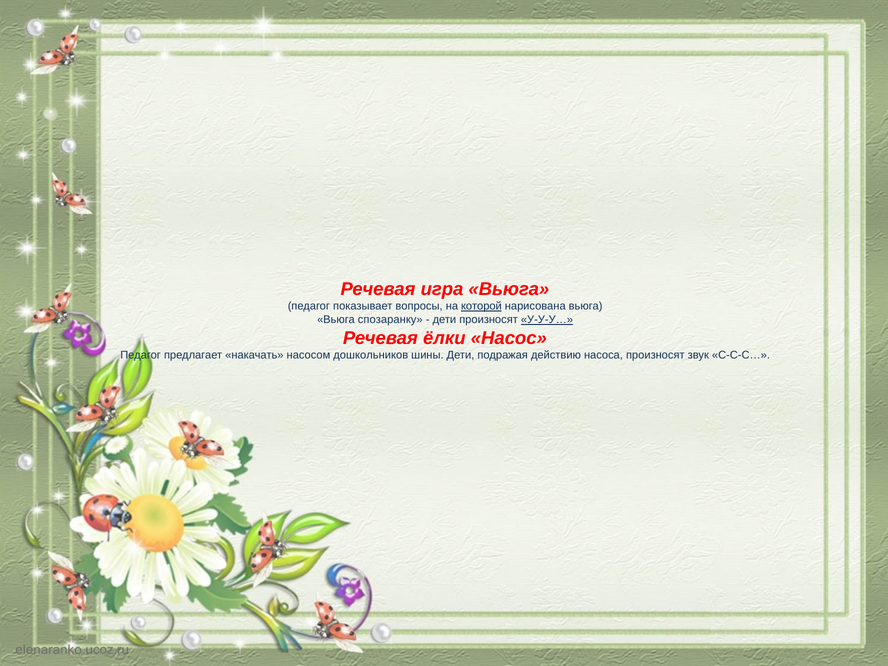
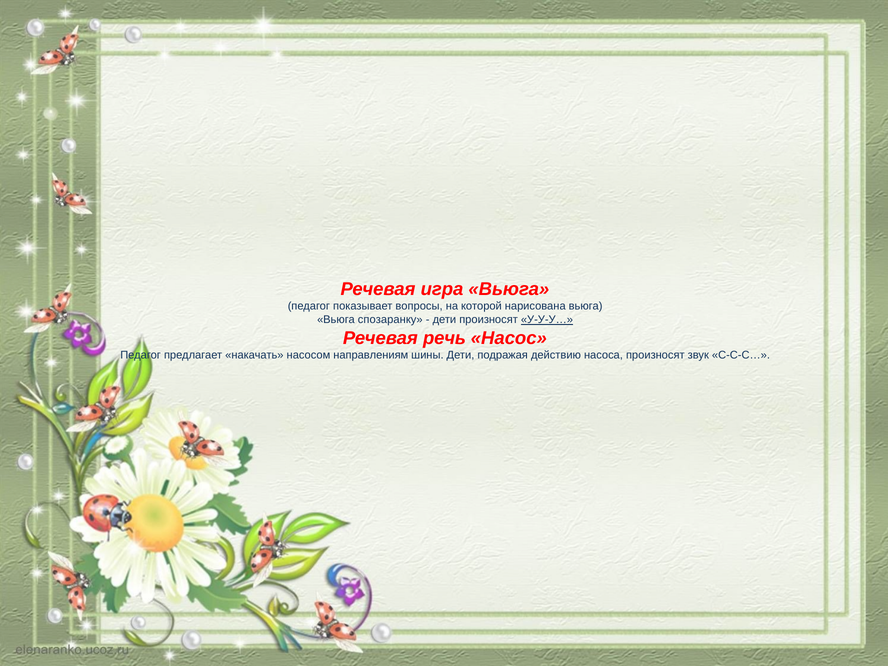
которой underline: present -> none
ёлки: ёлки -> речь
дошкольников: дошкольников -> направлениям
